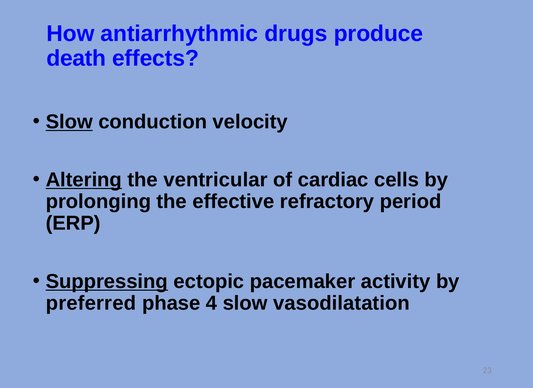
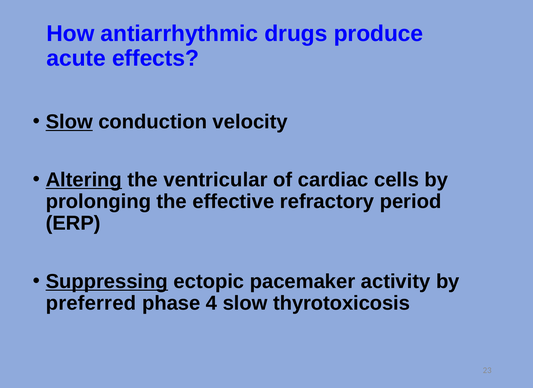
death: death -> acute
vasodilatation: vasodilatation -> thyrotoxicosis
